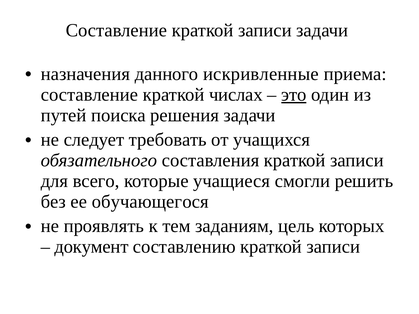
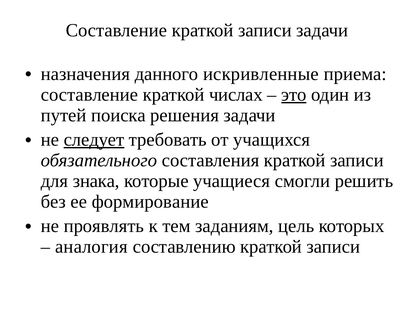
следует underline: none -> present
всего: всего -> знака
обучающегося: обучающегося -> формирование
документ: документ -> аналогия
